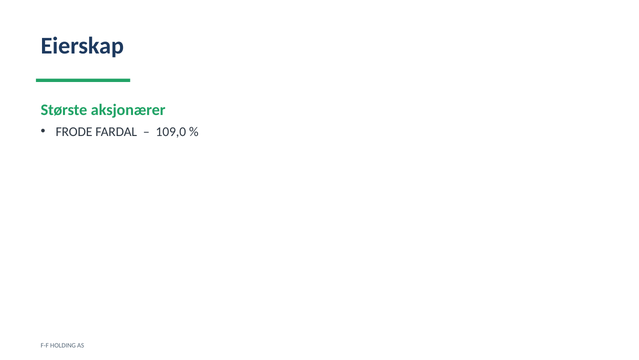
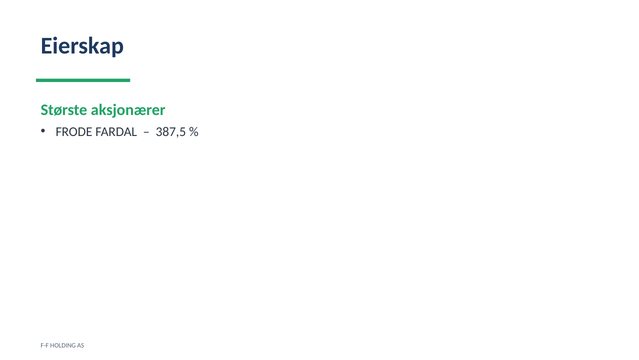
109,0: 109,0 -> 387,5
